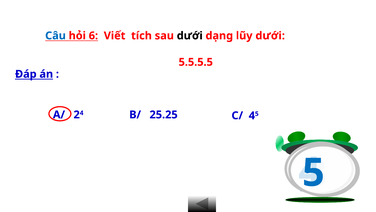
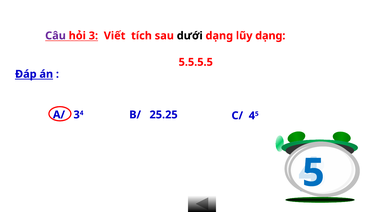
Câu colour: blue -> purple
hỏi 6: 6 -> 3
lũy dưới: dưới -> dạng
2 at (77, 114): 2 -> 3
